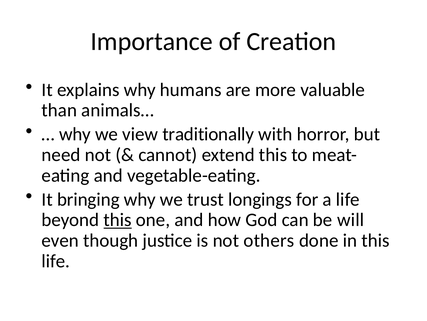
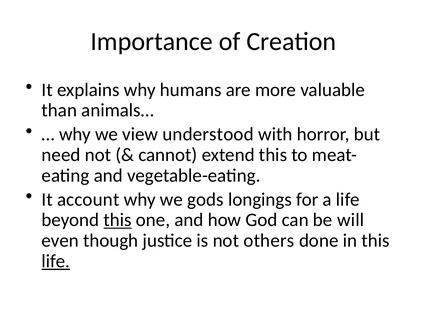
traditionally: traditionally -> understood
bringing: bringing -> account
trust: trust -> gods
life at (56, 260) underline: none -> present
